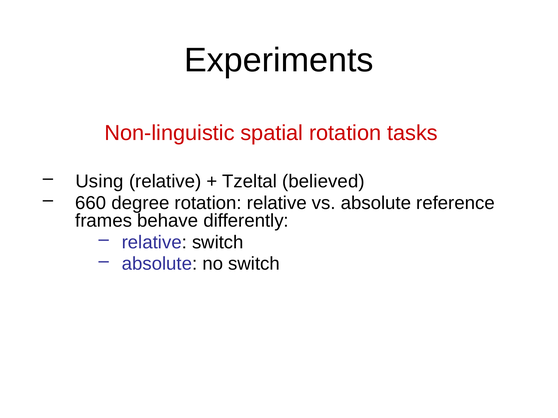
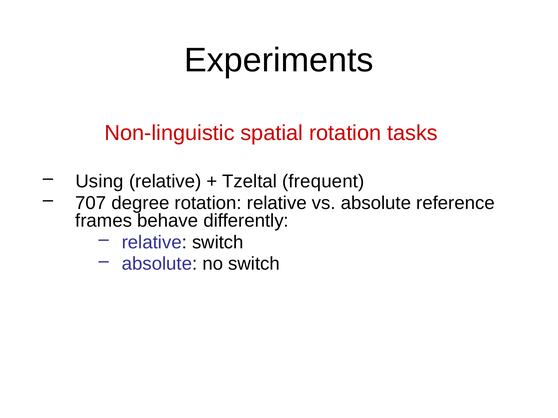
believed: believed -> frequent
660: 660 -> 707
